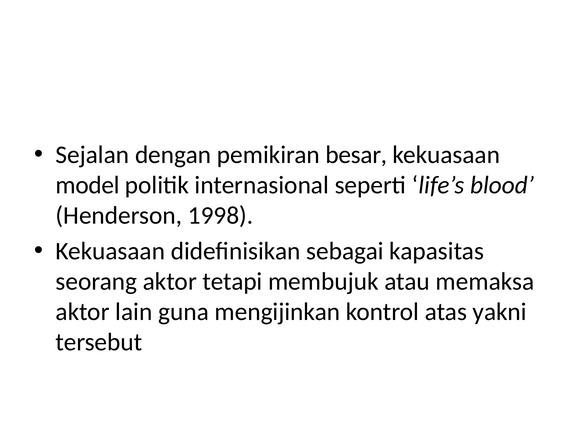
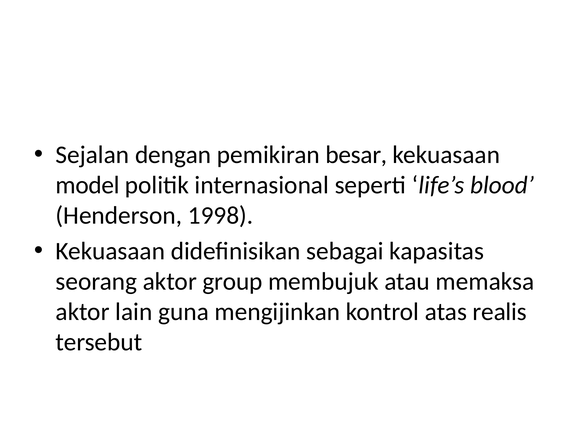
tetapi: tetapi -> group
yakni: yakni -> realis
